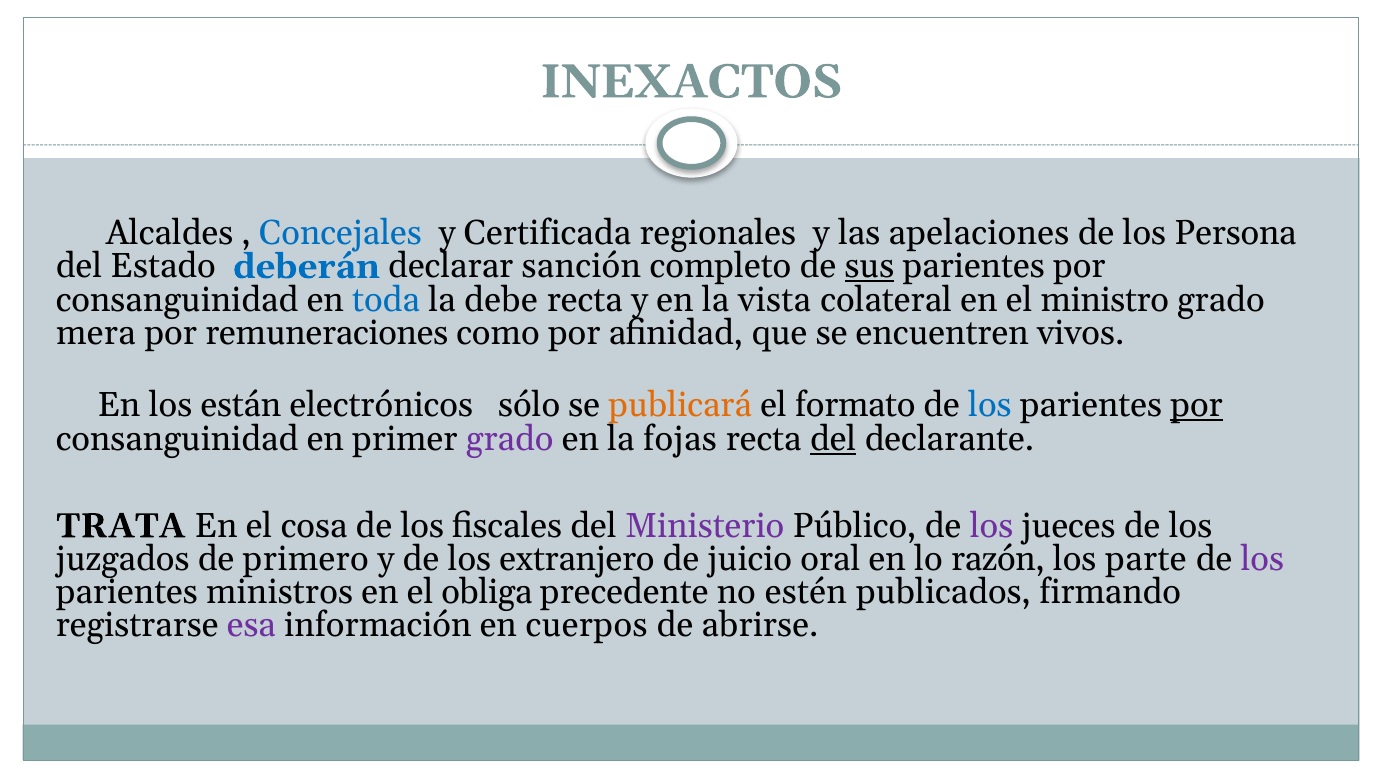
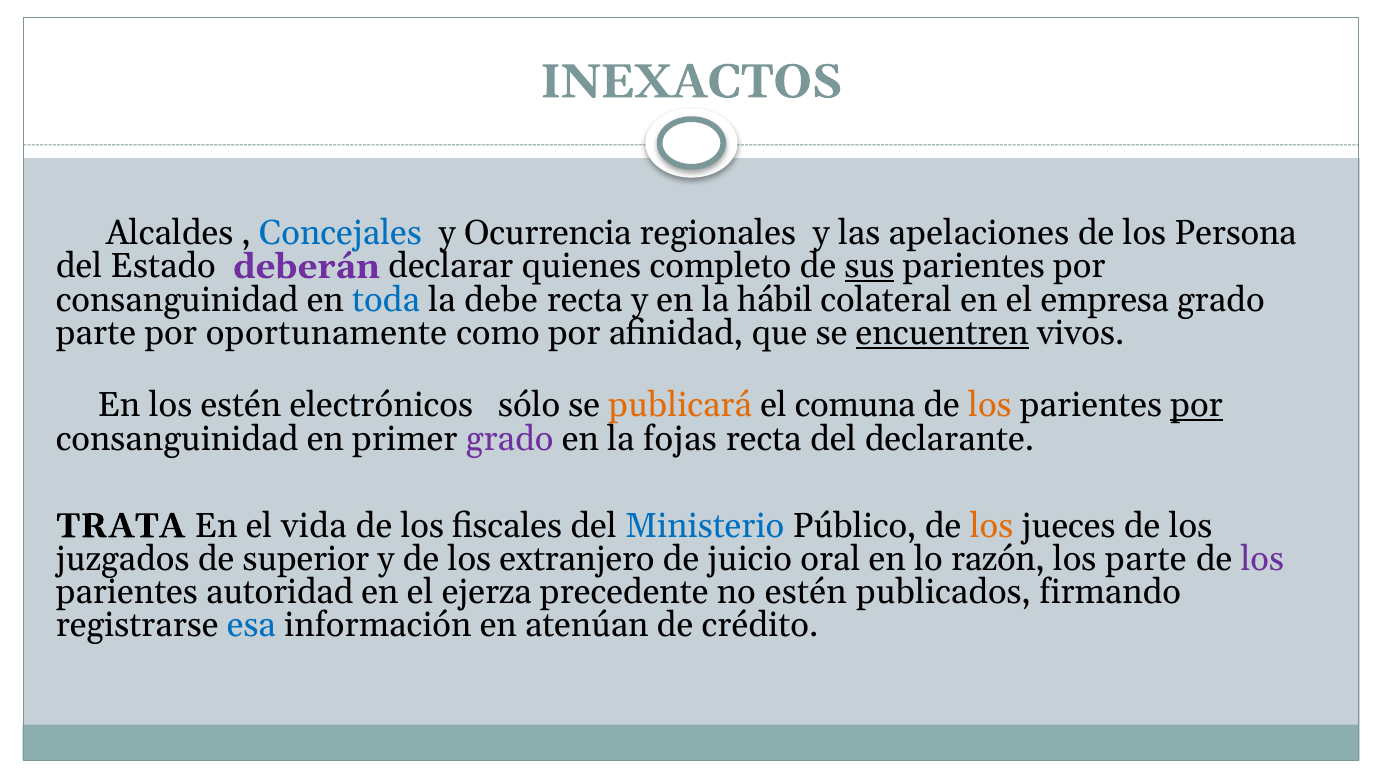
Certificada: Certificada -> Ocurrencia
deberán colour: blue -> purple
sanción: sanción -> quienes
vista: vista -> hábil
ministro: ministro -> empresa
mera at (96, 333): mera -> parte
remuneraciones: remuneraciones -> oportunamente
encuentren underline: none -> present
los están: están -> estén
formato: formato -> comuna
los at (990, 406) colour: blue -> orange
del at (833, 439) underline: present -> none
cosa: cosa -> vida
Ministerio colour: purple -> blue
los at (991, 526) colour: purple -> orange
primero: primero -> superior
ministros: ministros -> autoridad
obliga: obliga -> ejerza
esa colour: purple -> blue
cuerpos: cuerpos -> atenúan
abrirse: abrirse -> crédito
